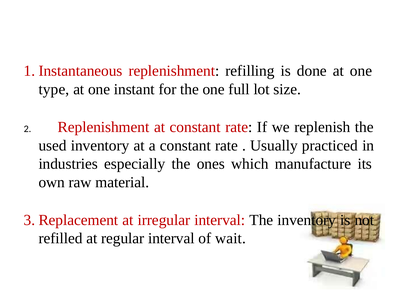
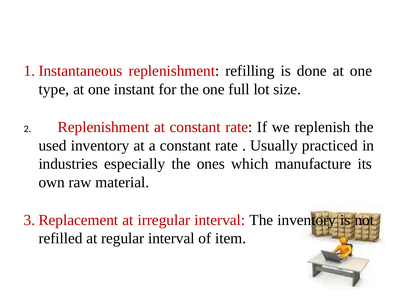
wait: wait -> item
